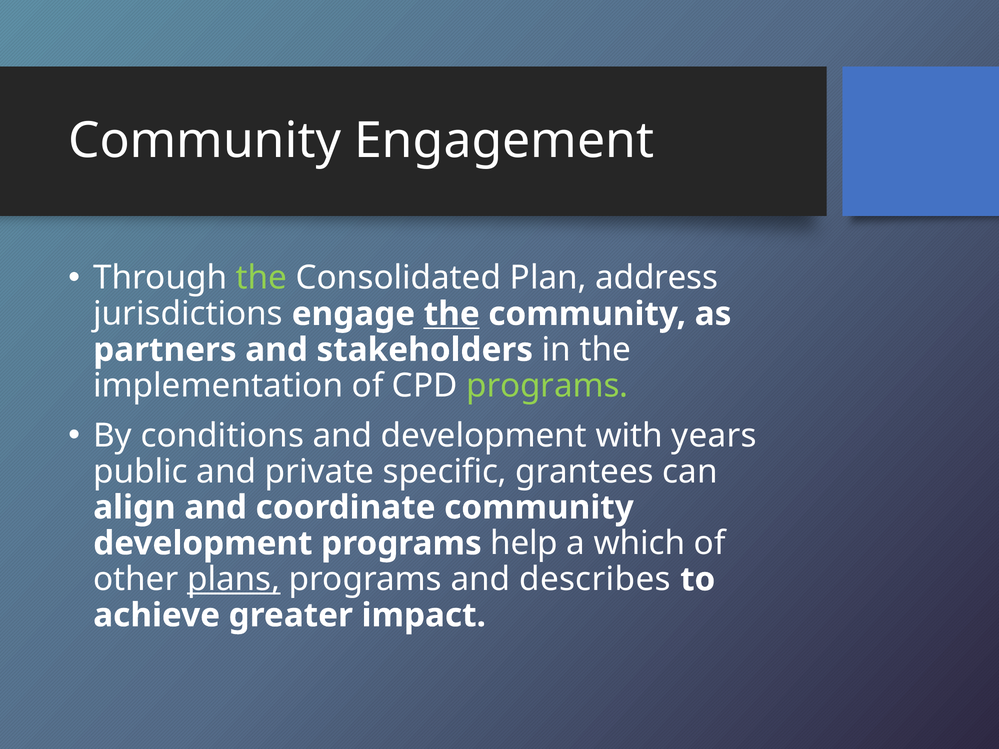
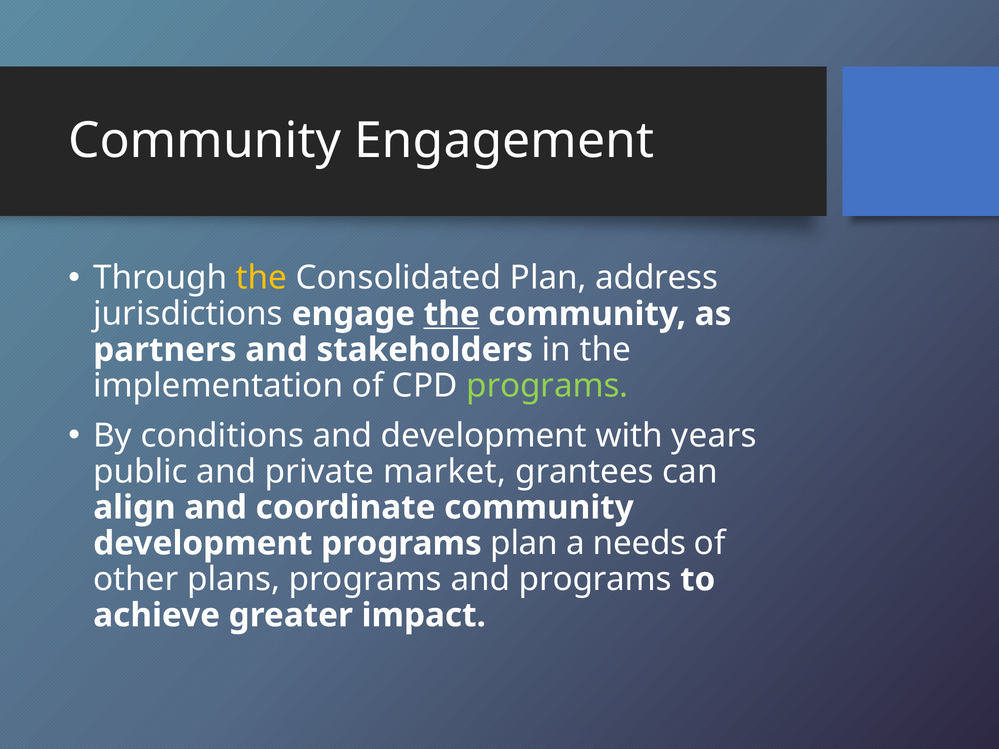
the at (261, 278) colour: light green -> yellow
specific: specific -> market
programs help: help -> plan
which: which -> needs
plans underline: present -> none
and describes: describes -> programs
